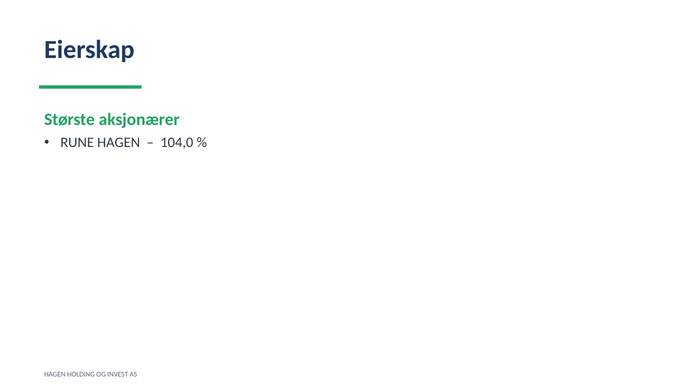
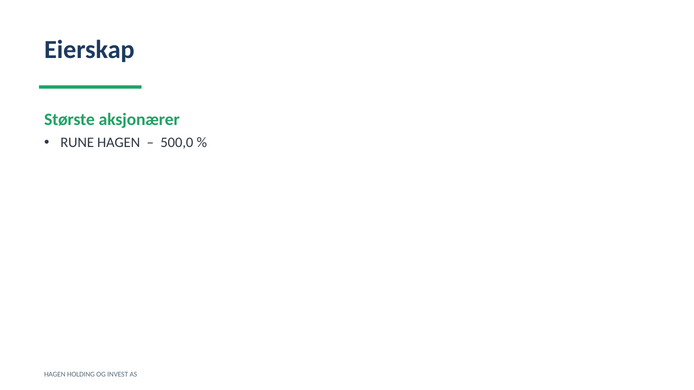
104,0: 104,0 -> 500,0
